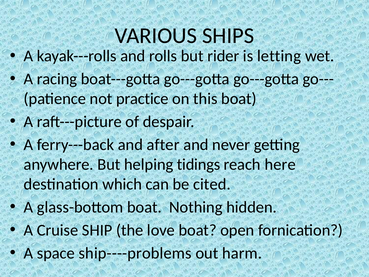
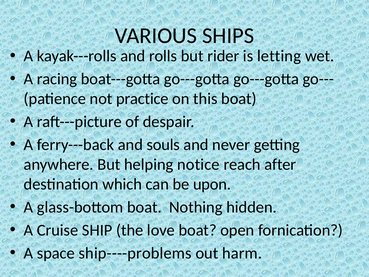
after: after -> souls
tidings: tidings -> notice
here: here -> after
cited: cited -> upon
